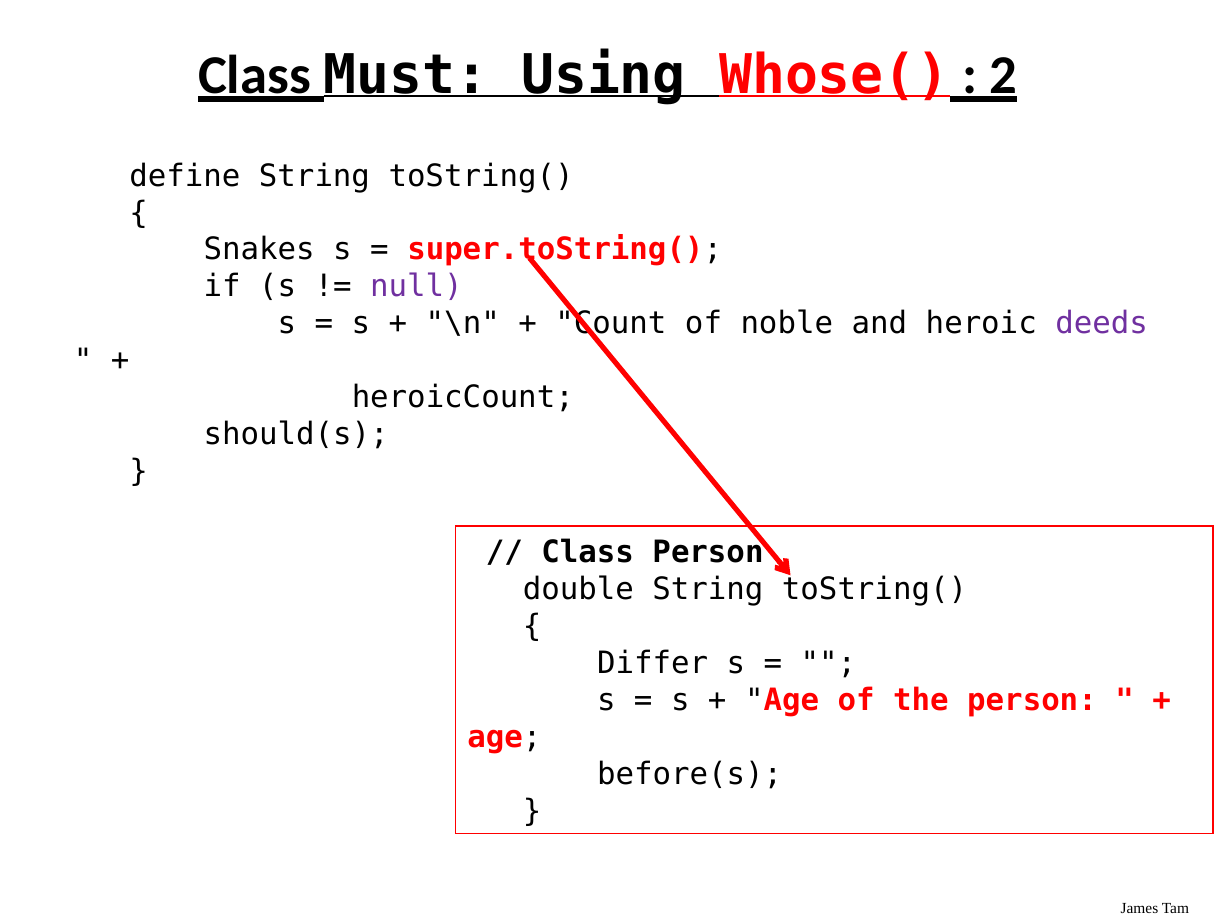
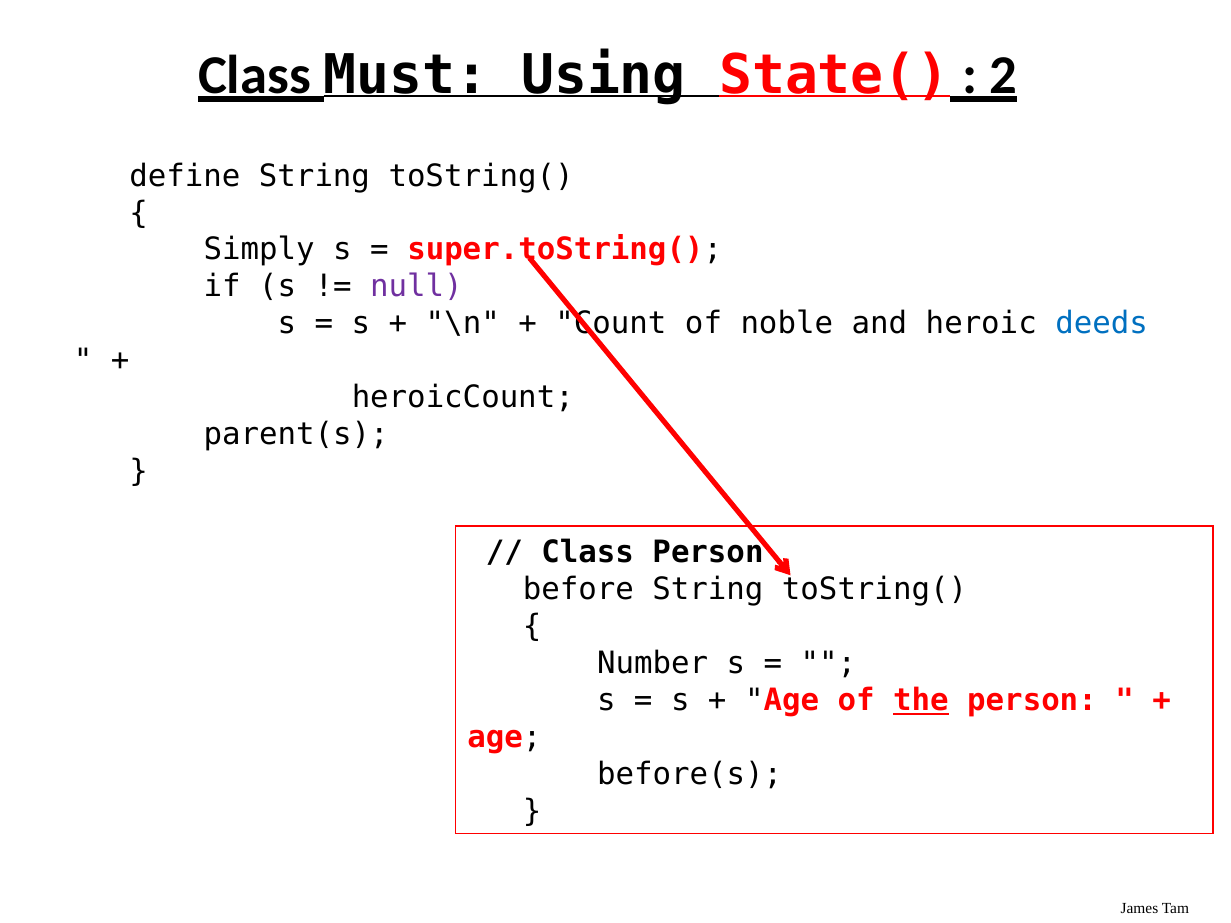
Whose(: Whose( -> State(
Snakes: Snakes -> Simply
deeds colour: purple -> blue
should(s: should(s -> parent(s
double: double -> before
Differ: Differ -> Number
the underline: none -> present
